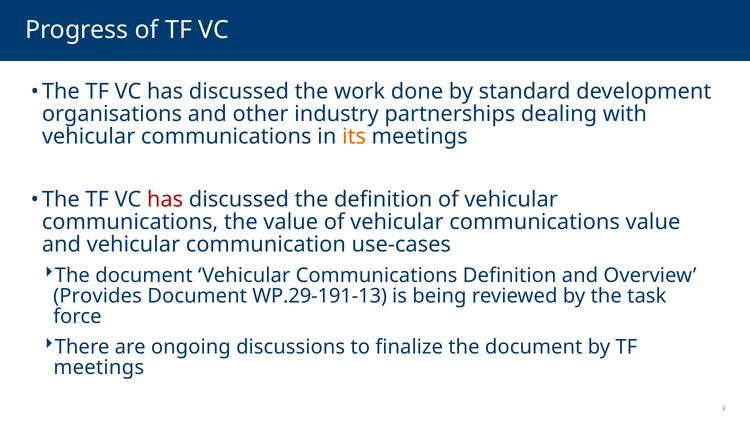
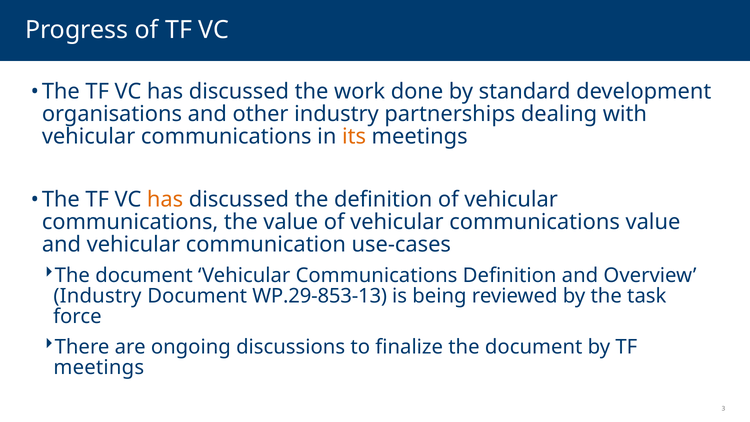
has at (165, 200) colour: red -> orange
Provides at (97, 296): Provides -> Industry
WP.29-191-13: WP.29-191-13 -> WP.29-853-13
